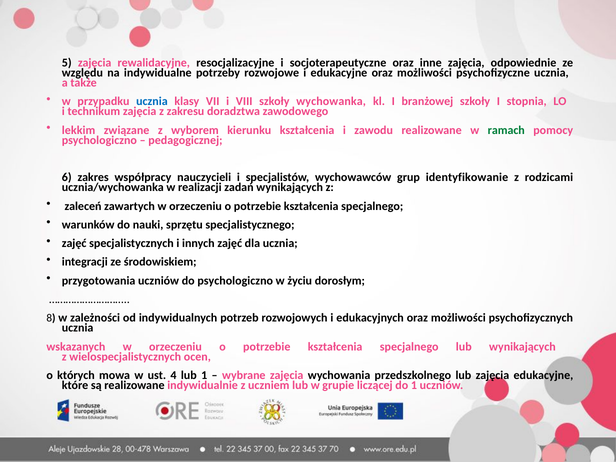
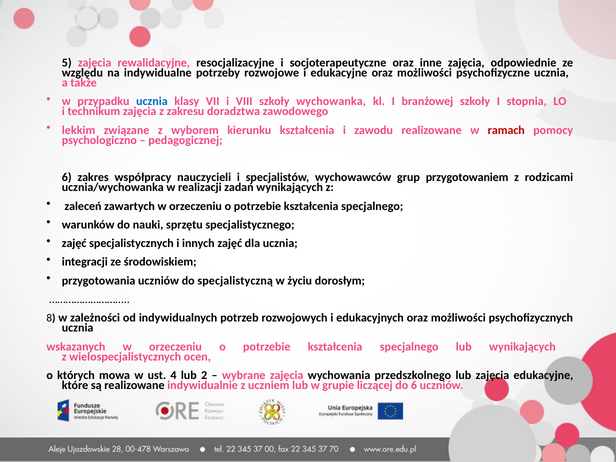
ramach colour: green -> red
identyfikowanie: identyfikowanie -> przygotowaniem
do psychologiczno: psychologiczno -> specjalistyczną
lub 1: 1 -> 2
do 1: 1 -> 6
